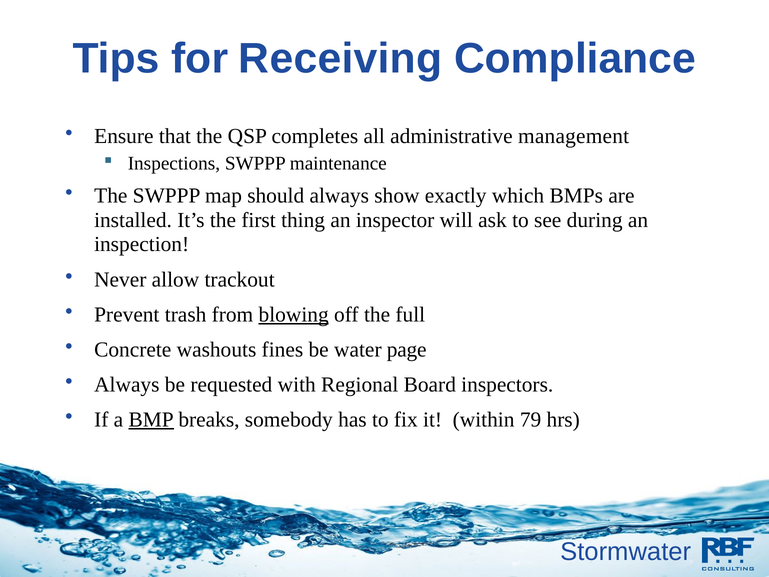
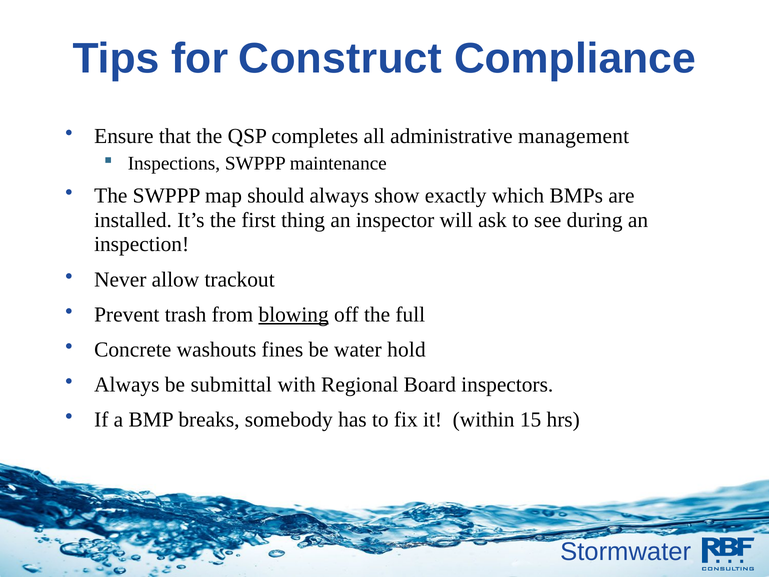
Receiving: Receiving -> Construct
page: page -> hold
requested: requested -> submittal
BMP underline: present -> none
79: 79 -> 15
